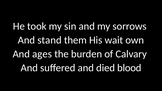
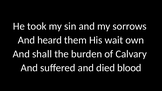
stand: stand -> heard
ages: ages -> shall
